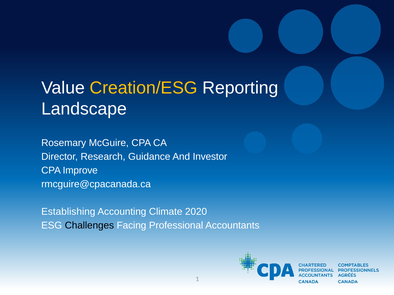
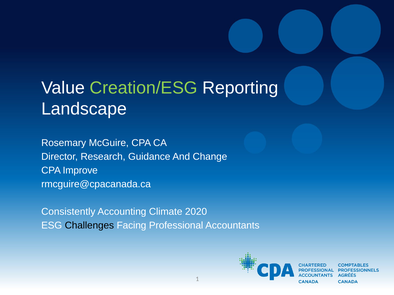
Creation/ESG colour: yellow -> light green
Investor: Investor -> Change
Establishing: Establishing -> Consistently
